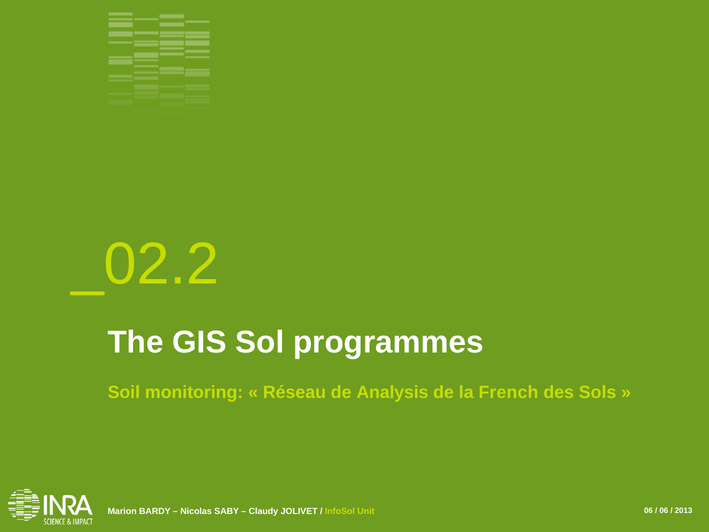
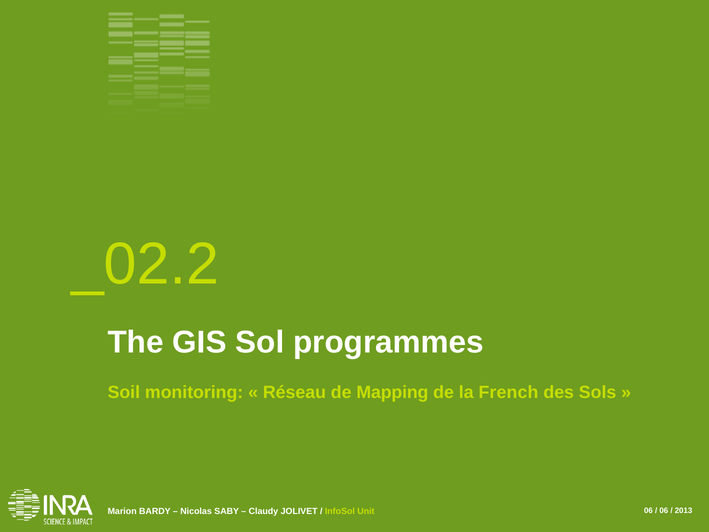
Analysis: Analysis -> Mapping
